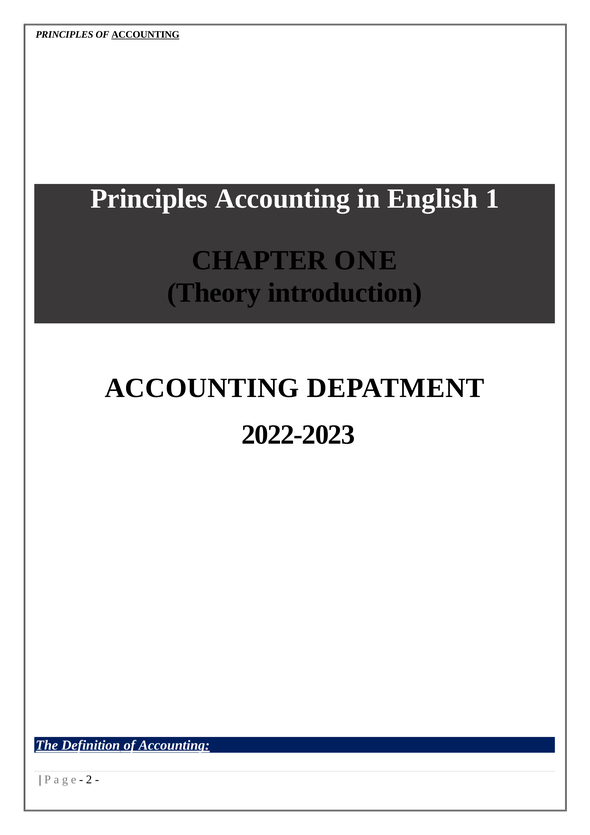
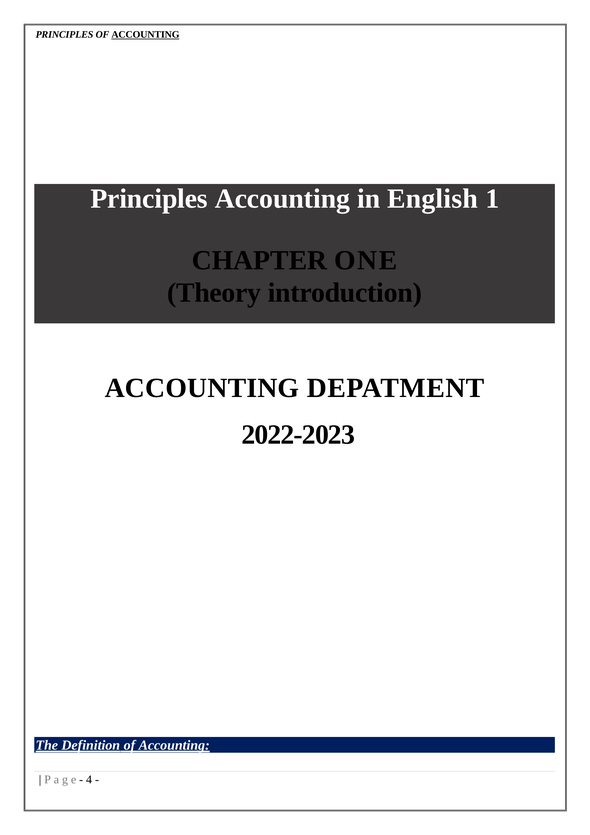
2: 2 -> 4
